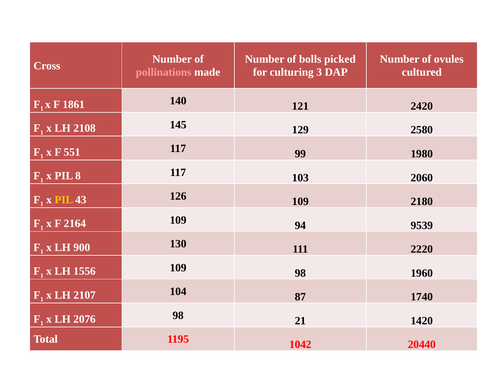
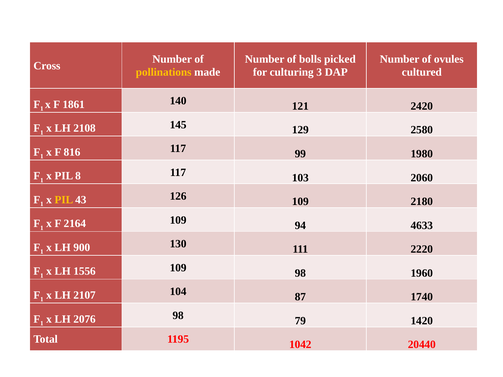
pollinations colour: pink -> yellow
551: 551 -> 816
9539: 9539 -> 4633
21: 21 -> 79
